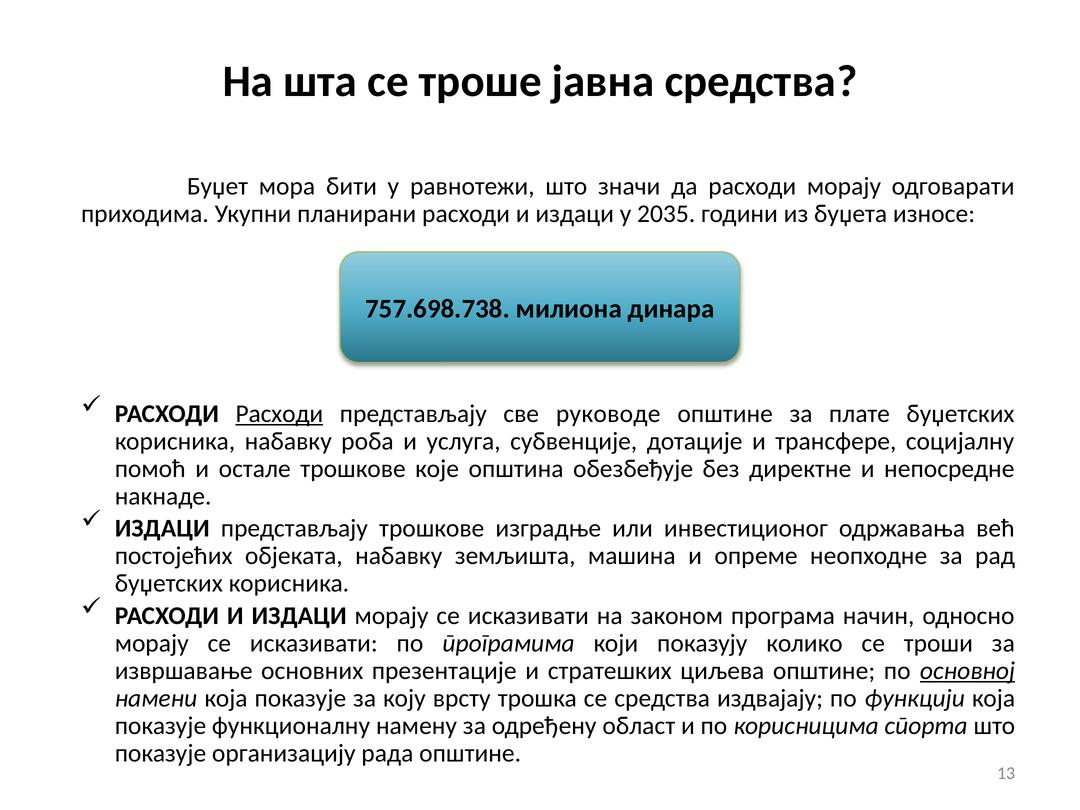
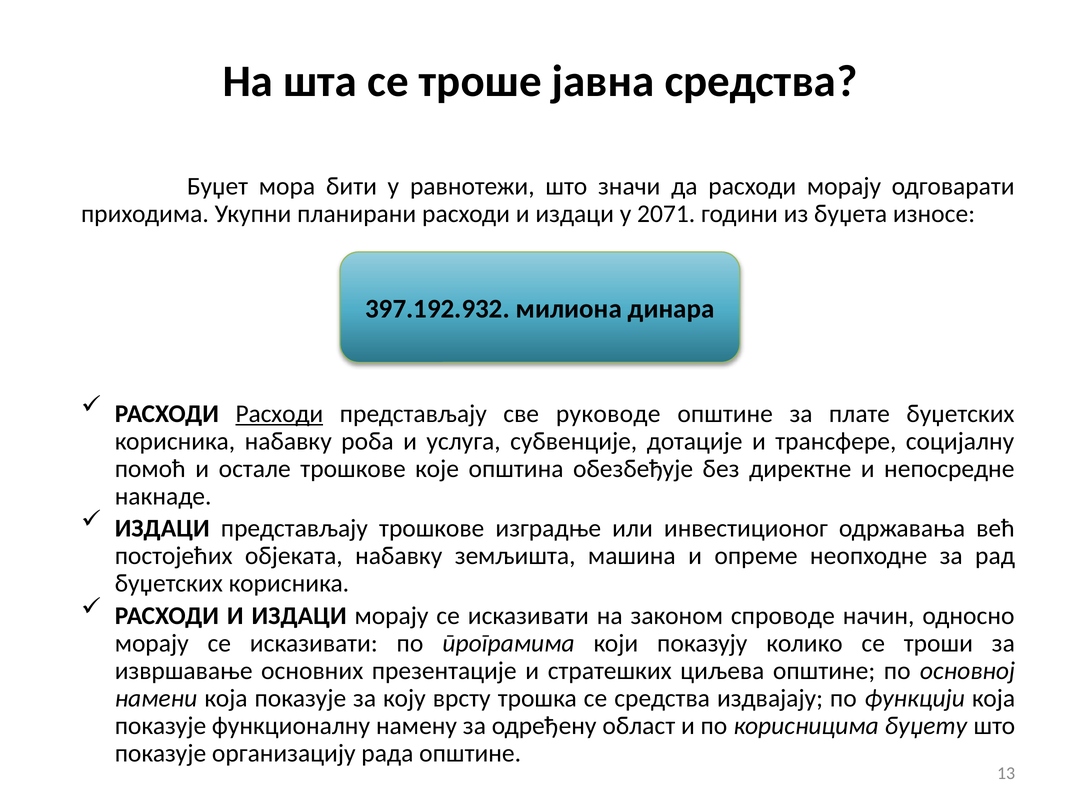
2035: 2035 -> 2071
757.698.738: 757.698.738 -> 397.192.932
програма: програма -> спроводе
основној underline: present -> none
спорта: спорта -> буџету
